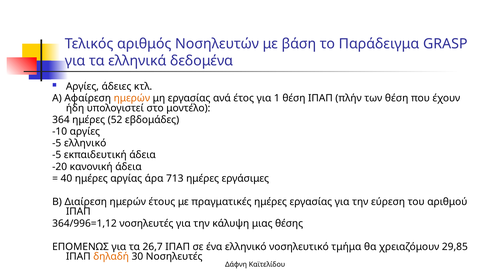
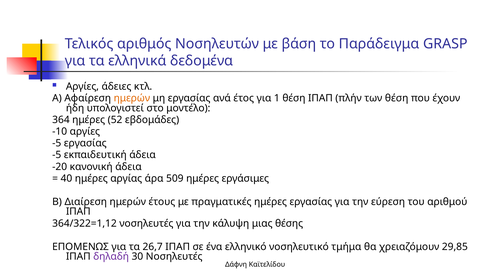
-5 ελληνικό: ελληνικό -> εργασίας
713: 713 -> 509
364/996=1,12: 364/996=1,12 -> 364/322=1,12
δηλαδή colour: orange -> purple
